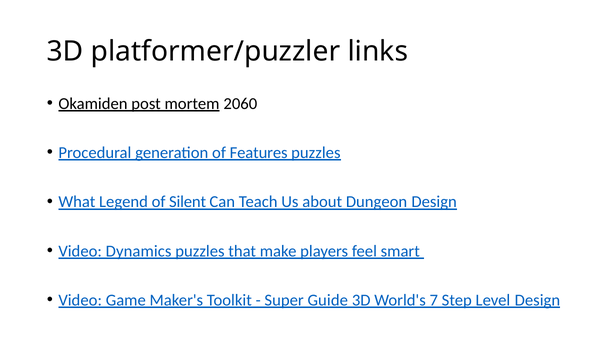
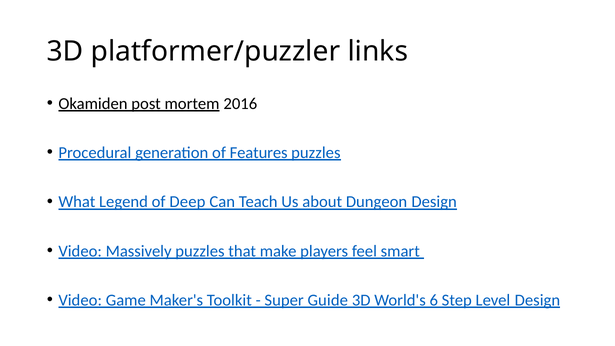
2060: 2060 -> 2016
Silent: Silent -> Deep
Dynamics: Dynamics -> Massively
7: 7 -> 6
